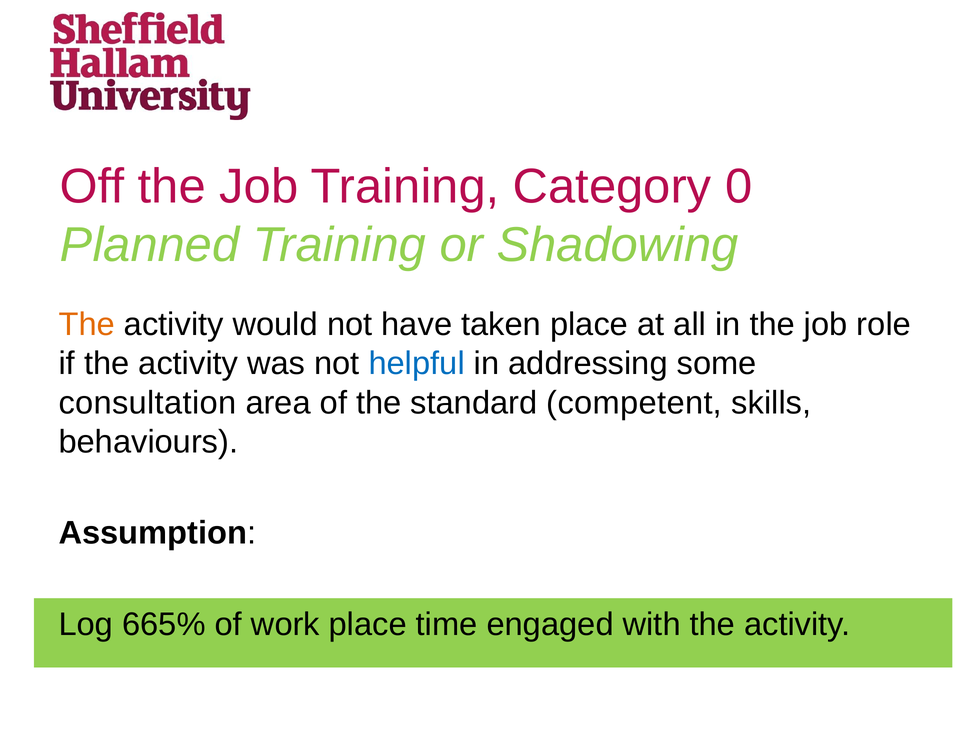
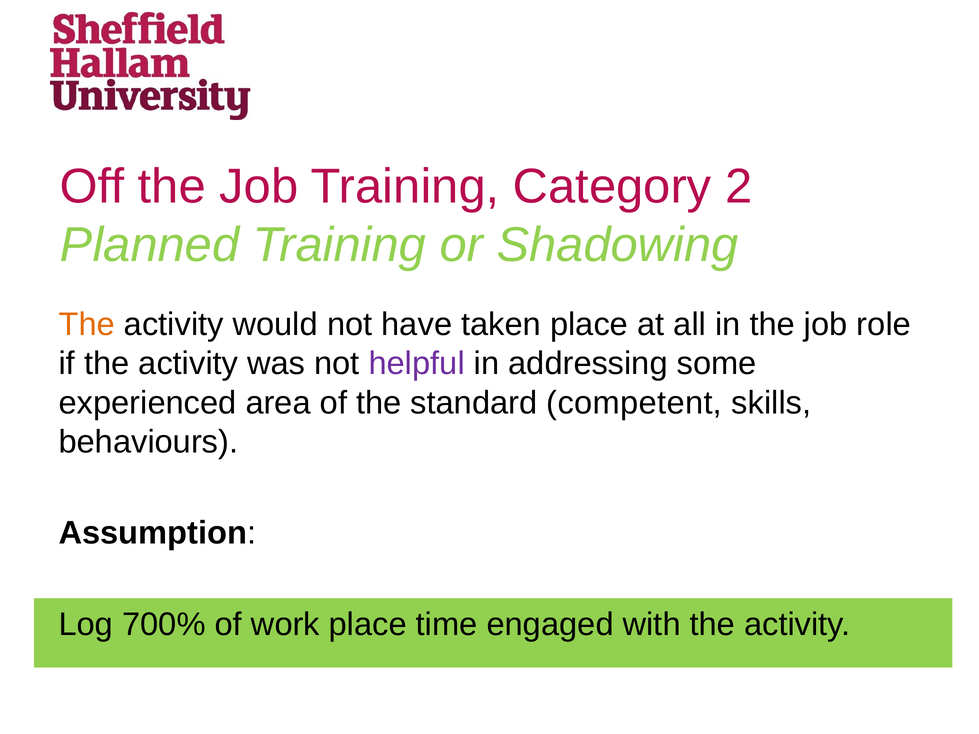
0: 0 -> 2
helpful colour: blue -> purple
consultation: consultation -> experienced
665%: 665% -> 700%
